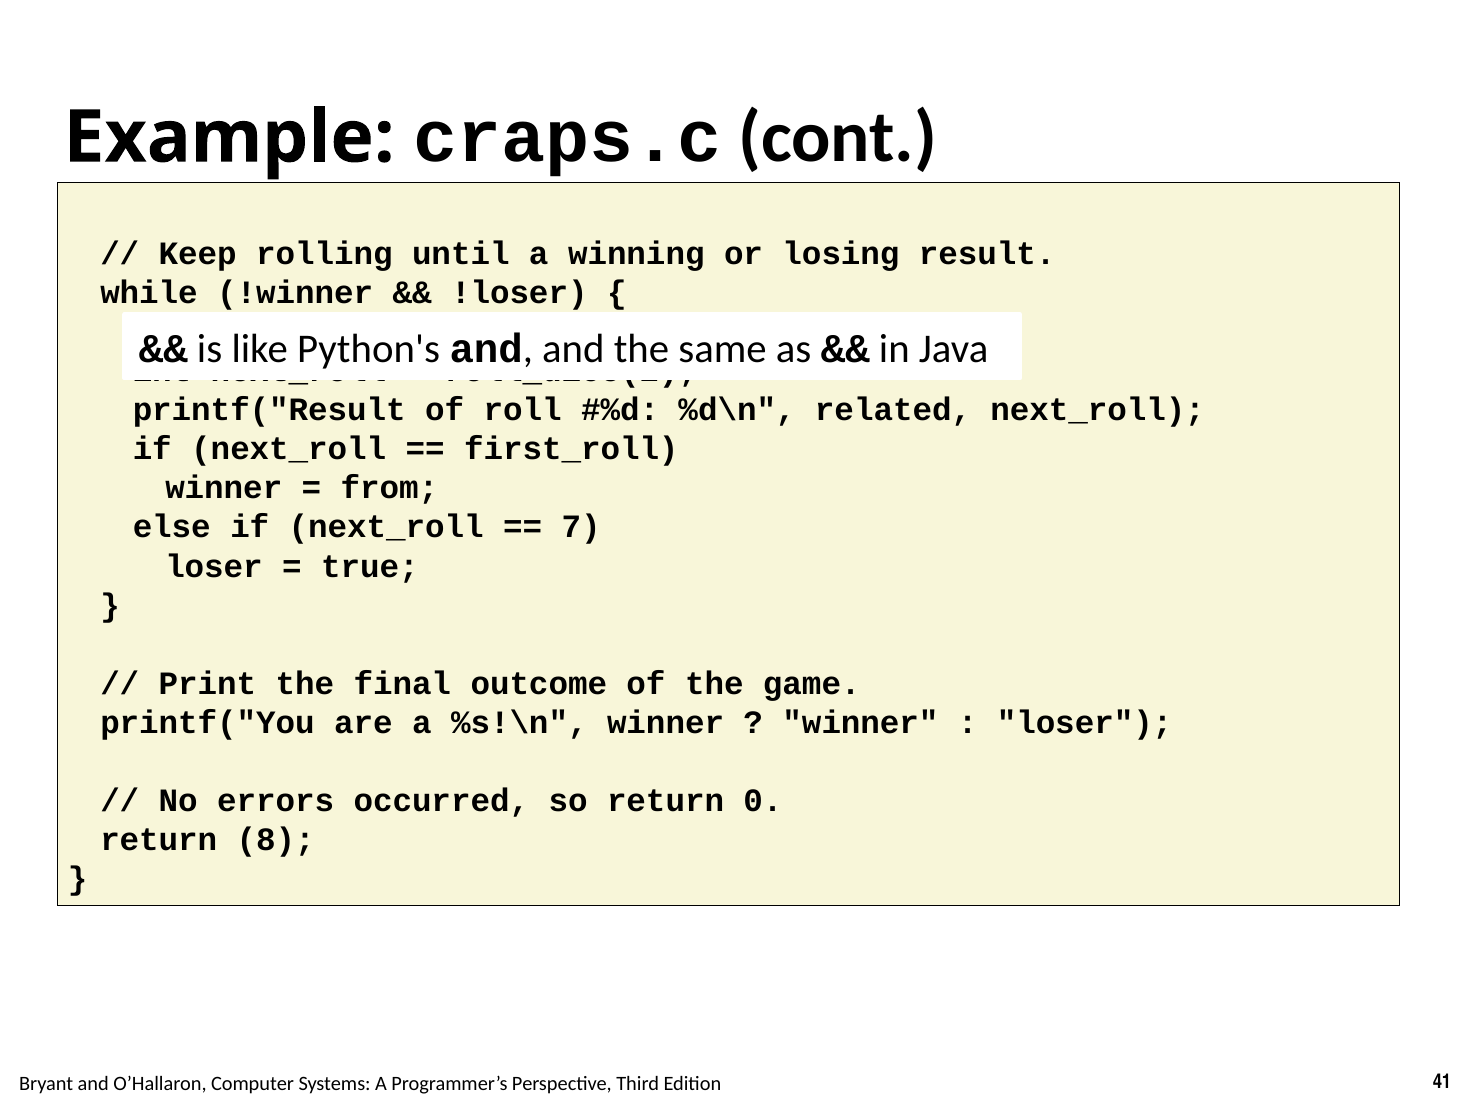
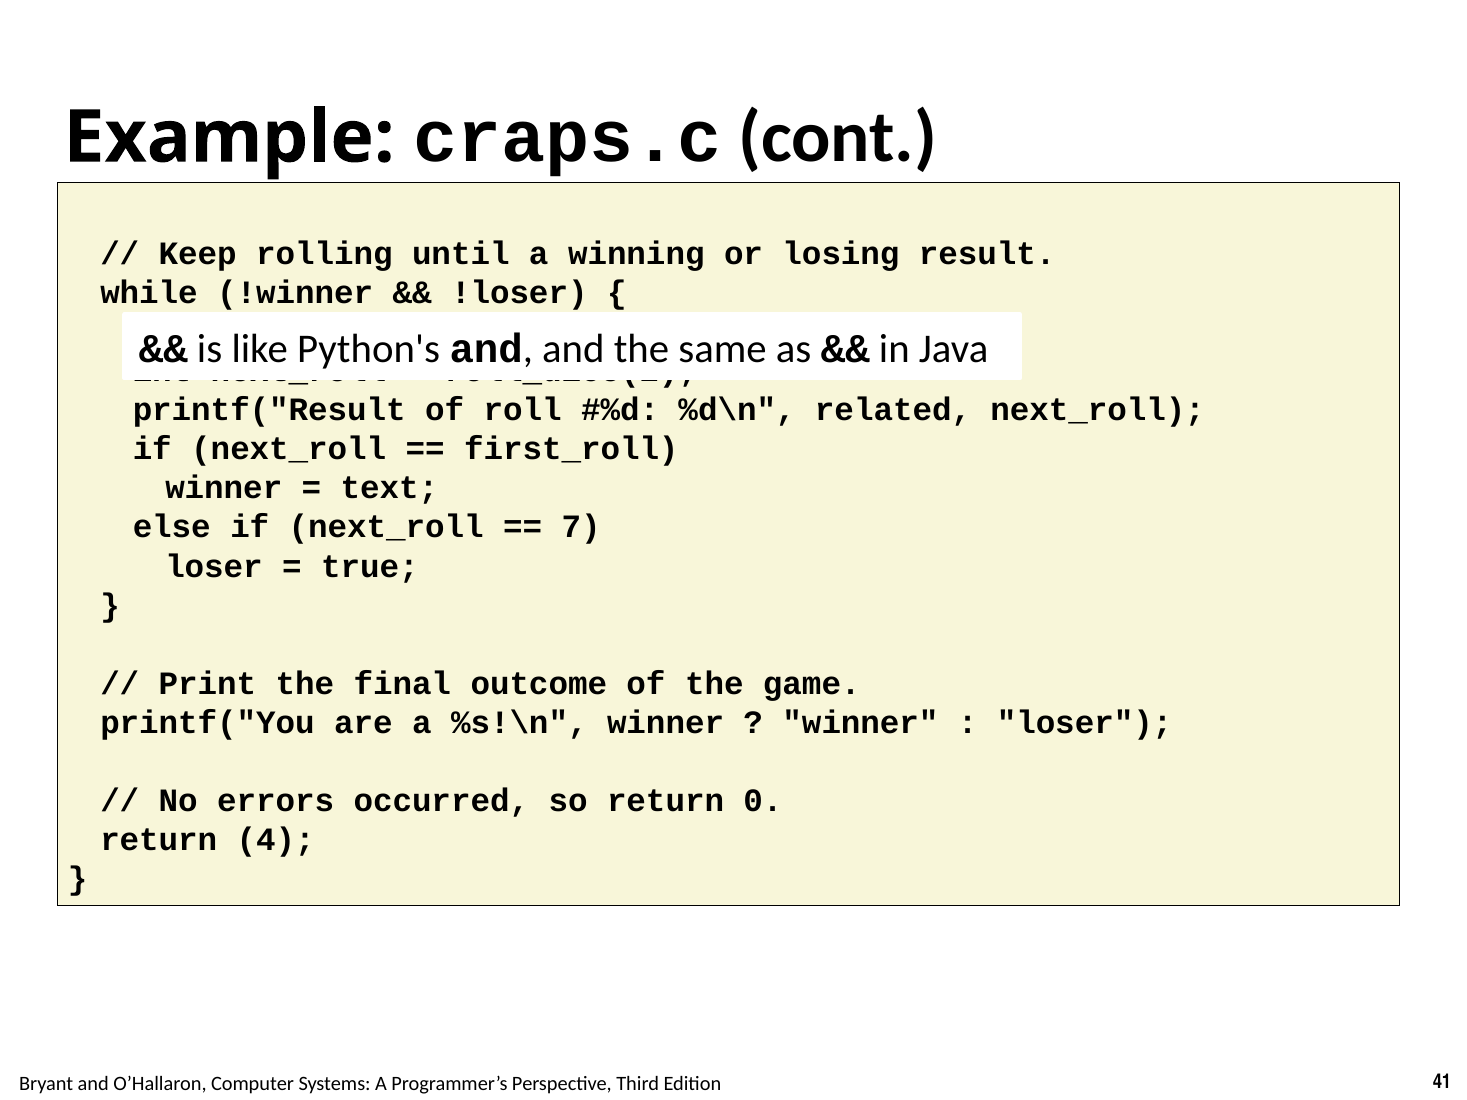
from: from -> text
8: 8 -> 4
